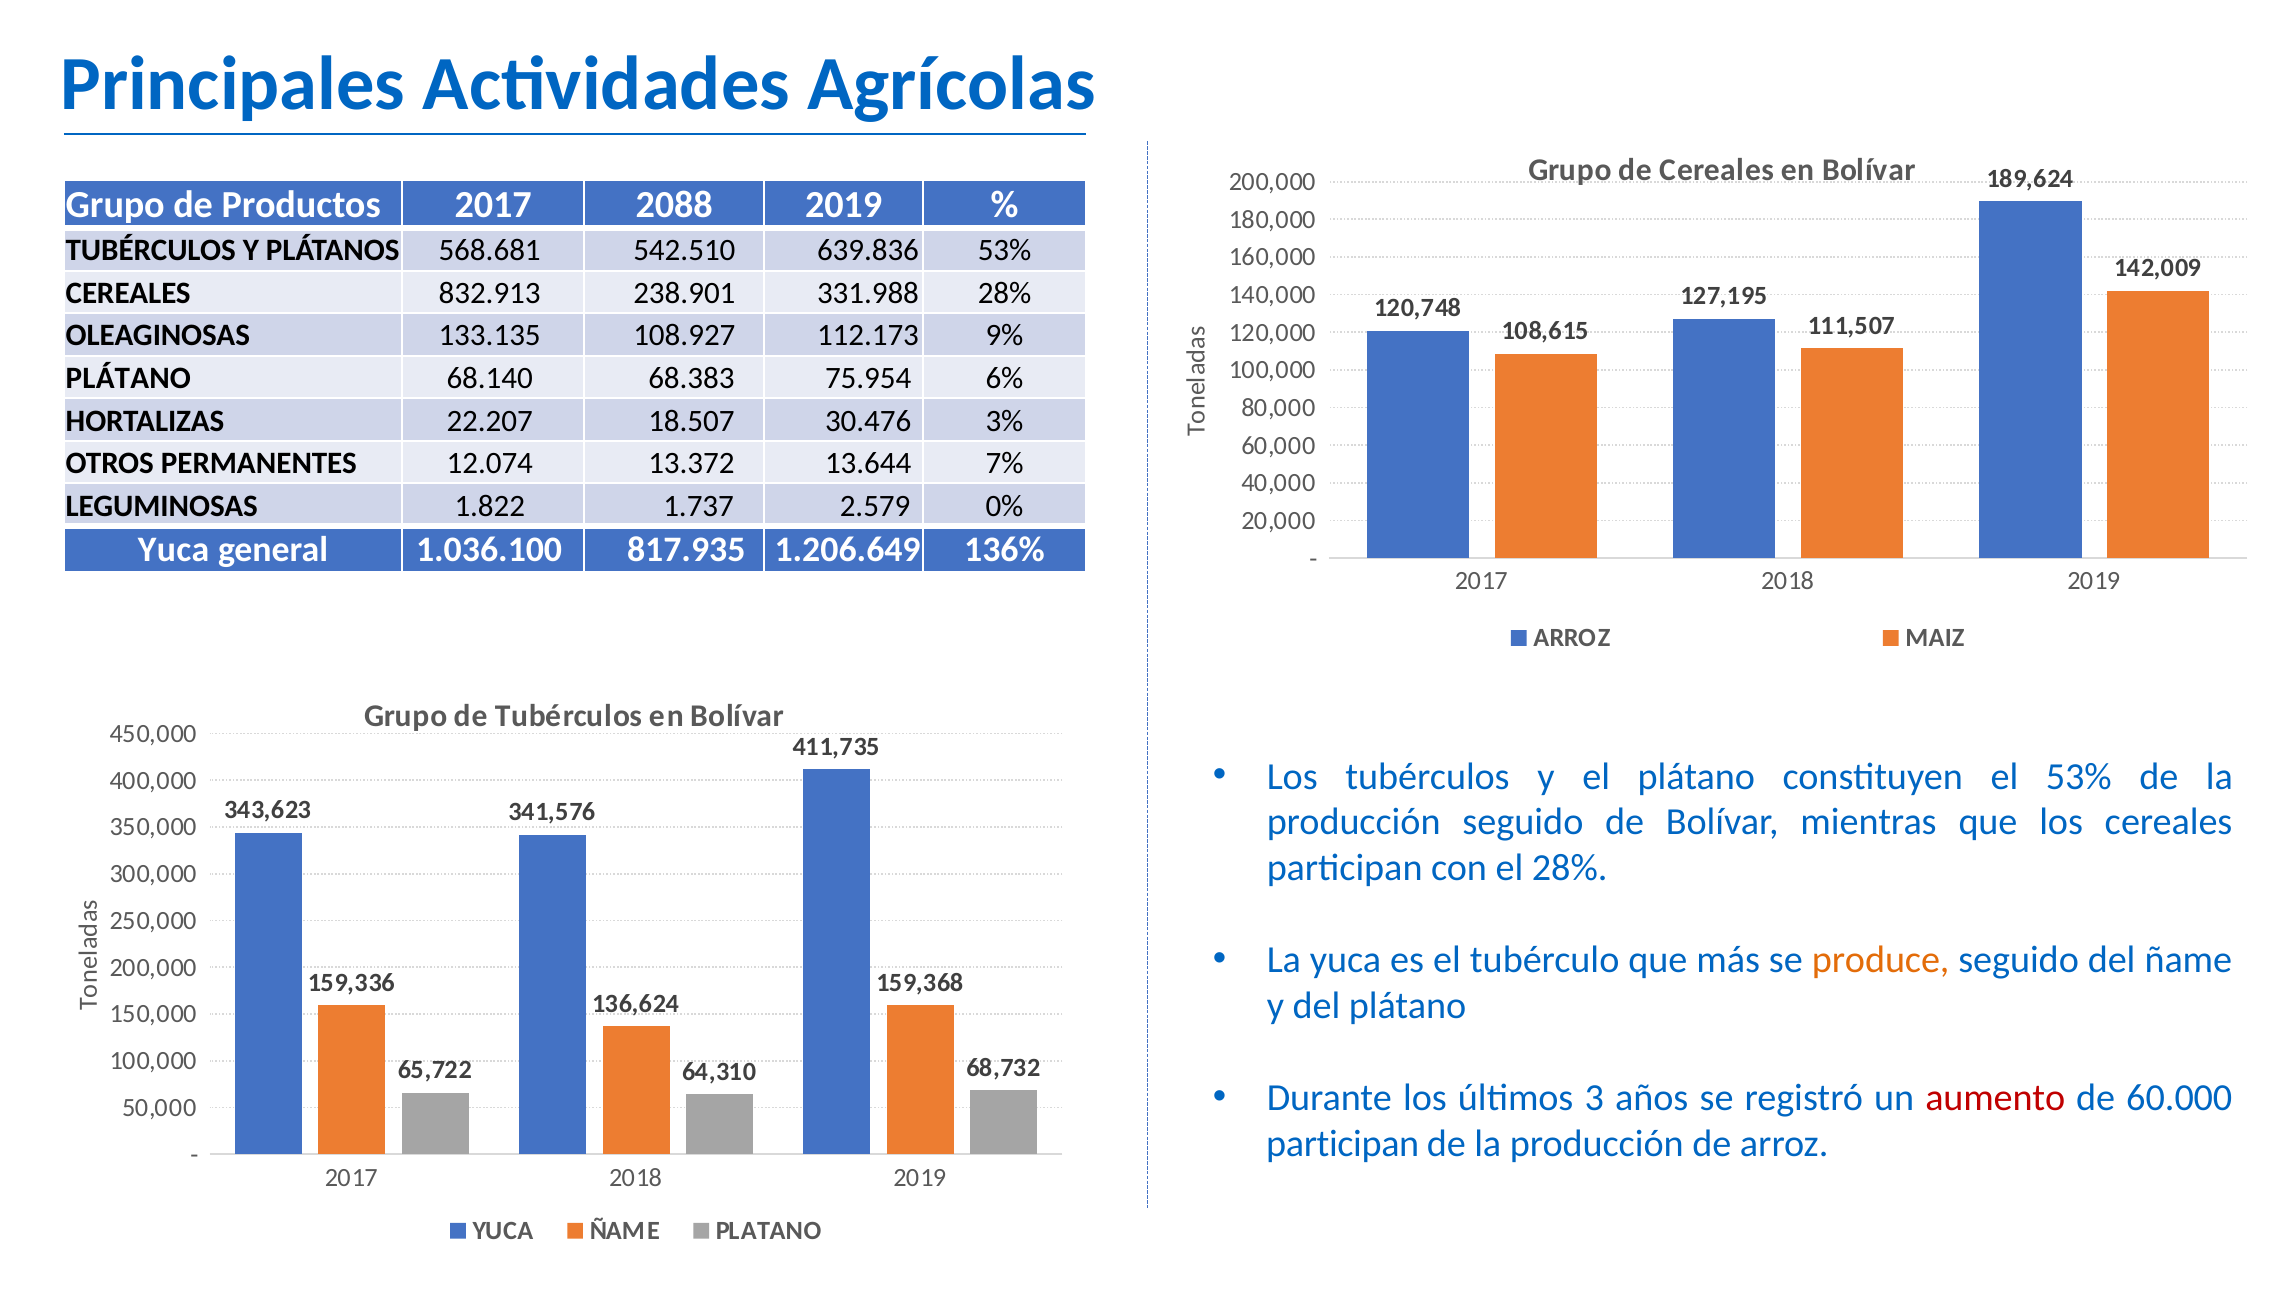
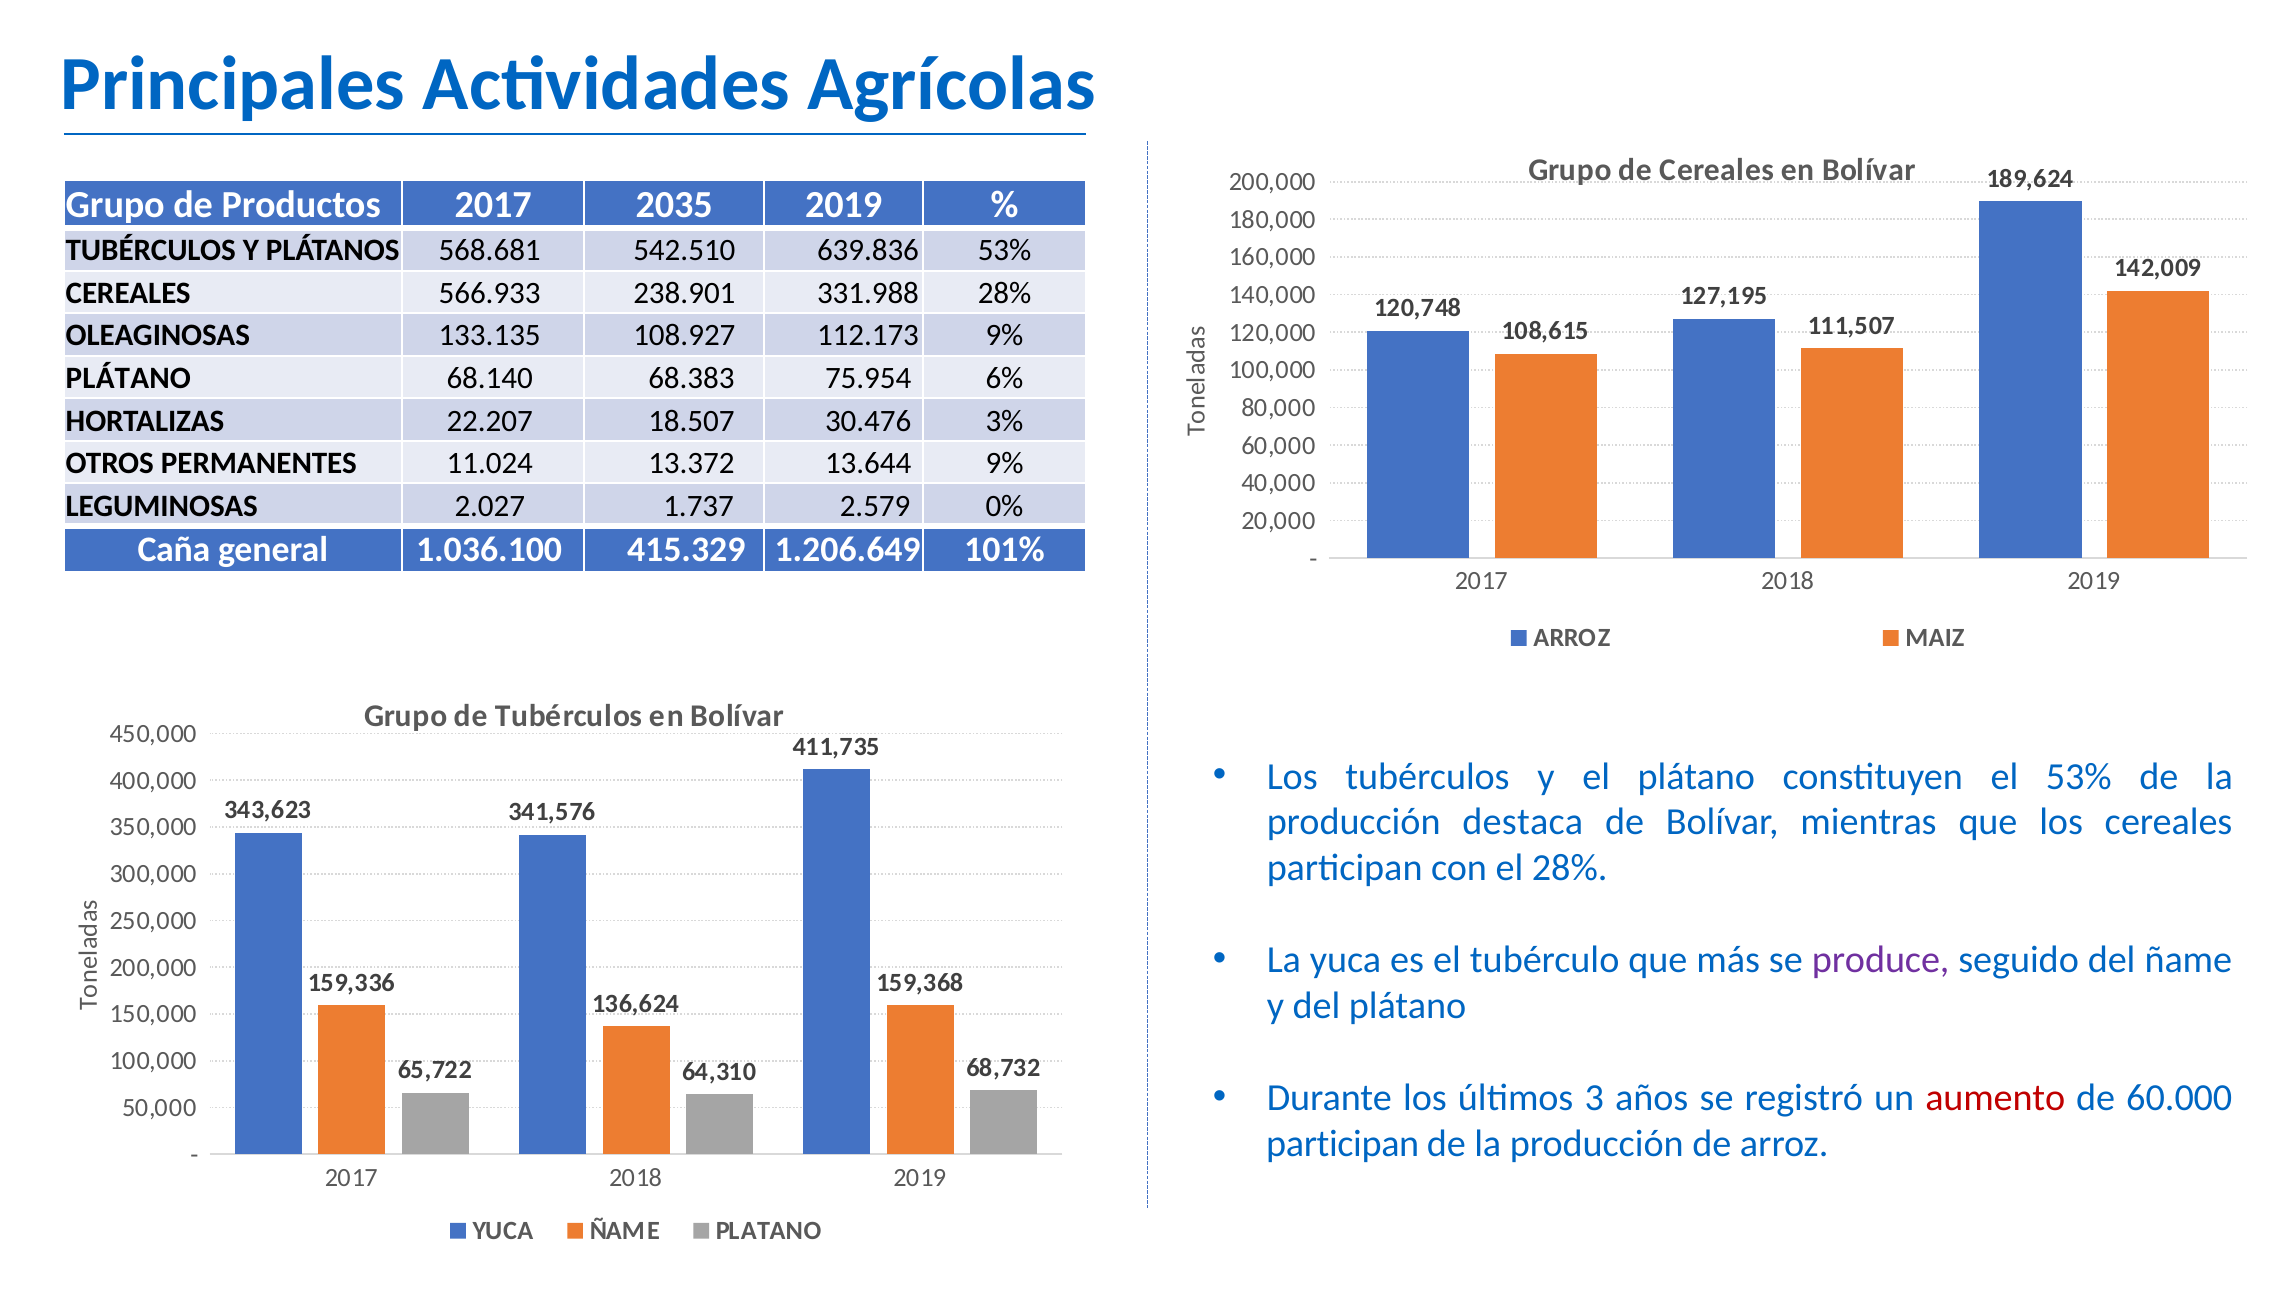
2088: 2088 -> 2035
832.913: 832.913 -> 566.933
12.074: 12.074 -> 11.024
13.644 7%: 7% -> 9%
1.822: 1.822 -> 2.027
Yuca at (174, 550): Yuca -> Caña
817.935: 817.935 -> 415.329
136%: 136% -> 101%
producción seguido: seguido -> destaca
produce colour: orange -> purple
